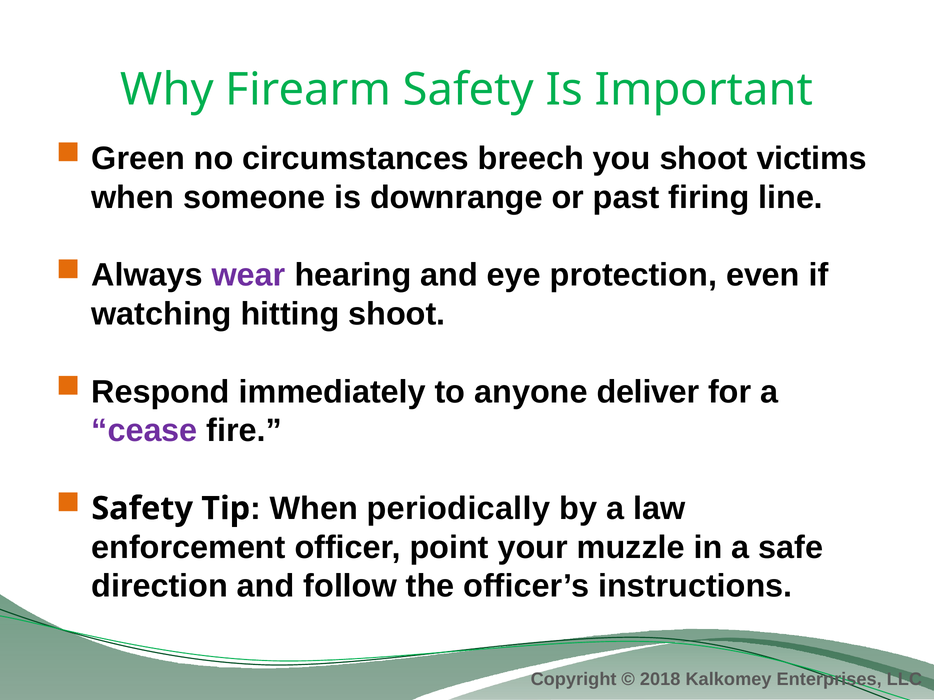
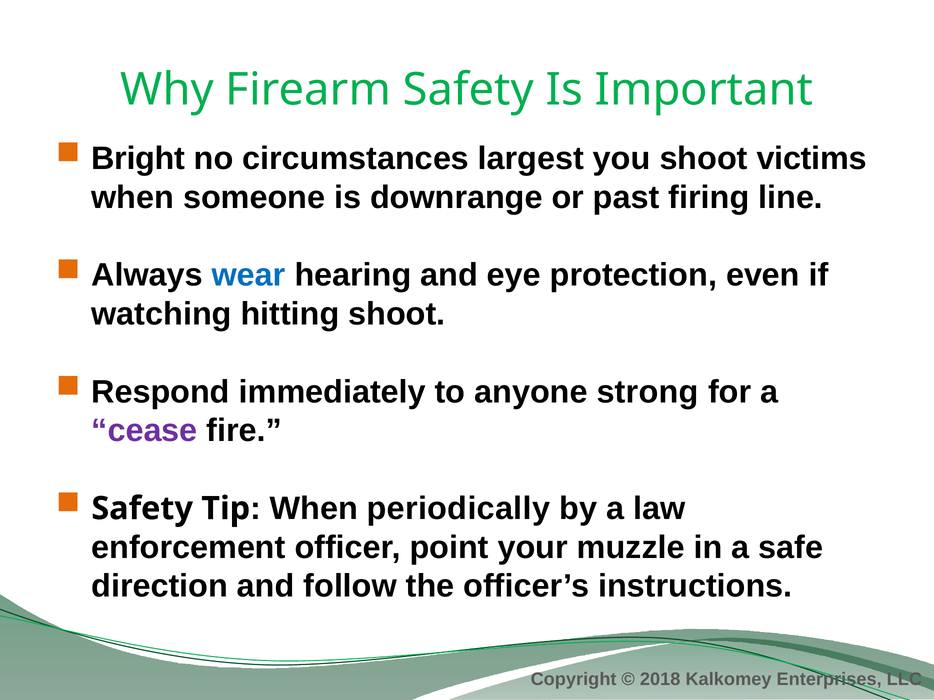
Green: Green -> Bright
breech: breech -> largest
wear colour: purple -> blue
deliver: deliver -> strong
